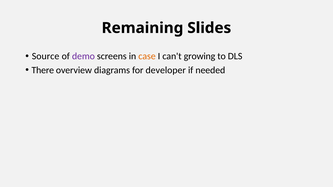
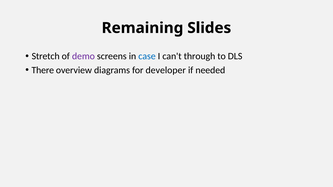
Source: Source -> Stretch
case colour: orange -> blue
growing: growing -> through
